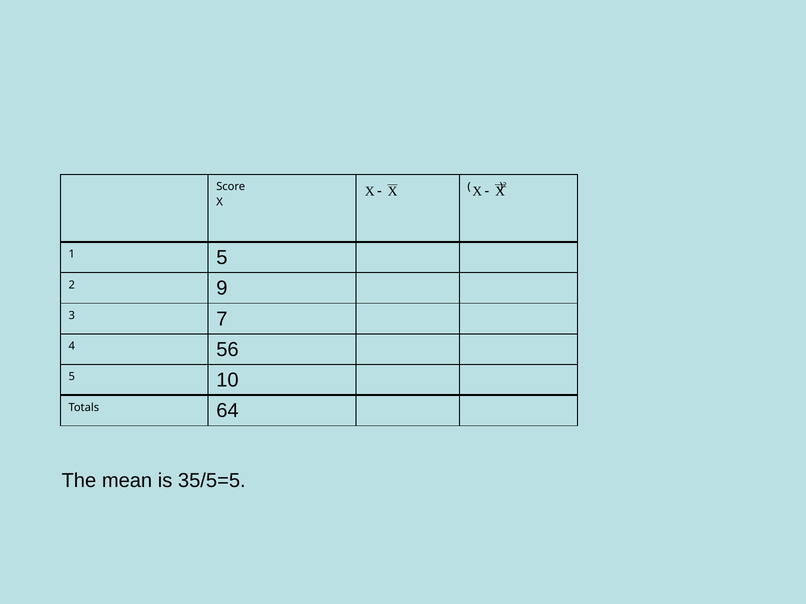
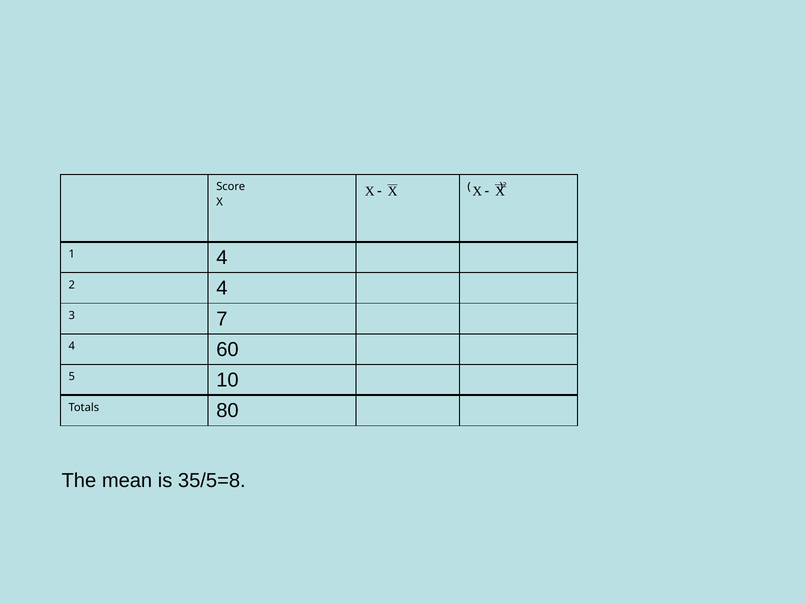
1 5: 5 -> 4
2 9: 9 -> 4
56: 56 -> 60
64: 64 -> 80
35/5=5: 35/5=5 -> 35/5=8
